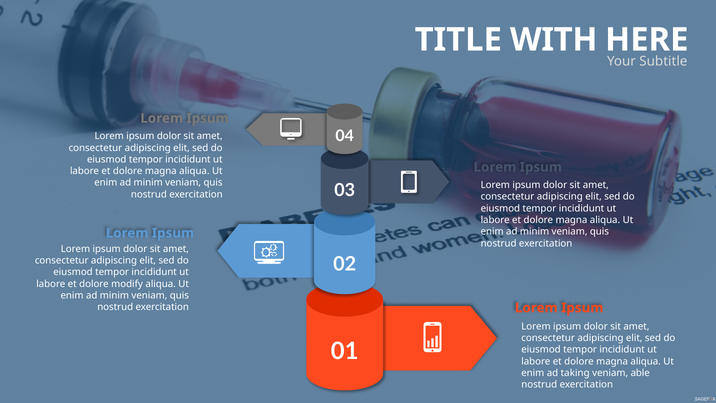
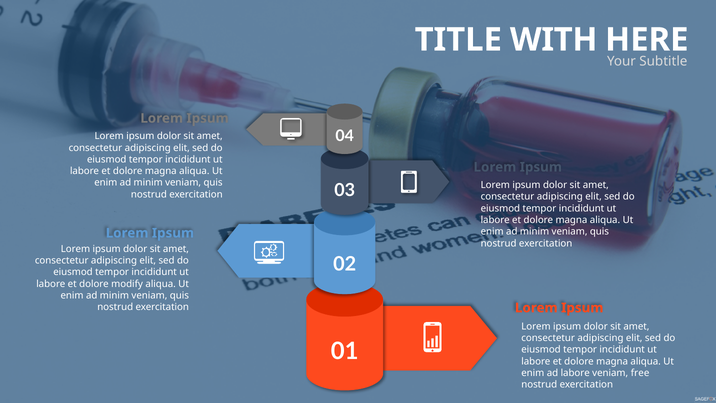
ad taking: taking -> labore
able: able -> free
